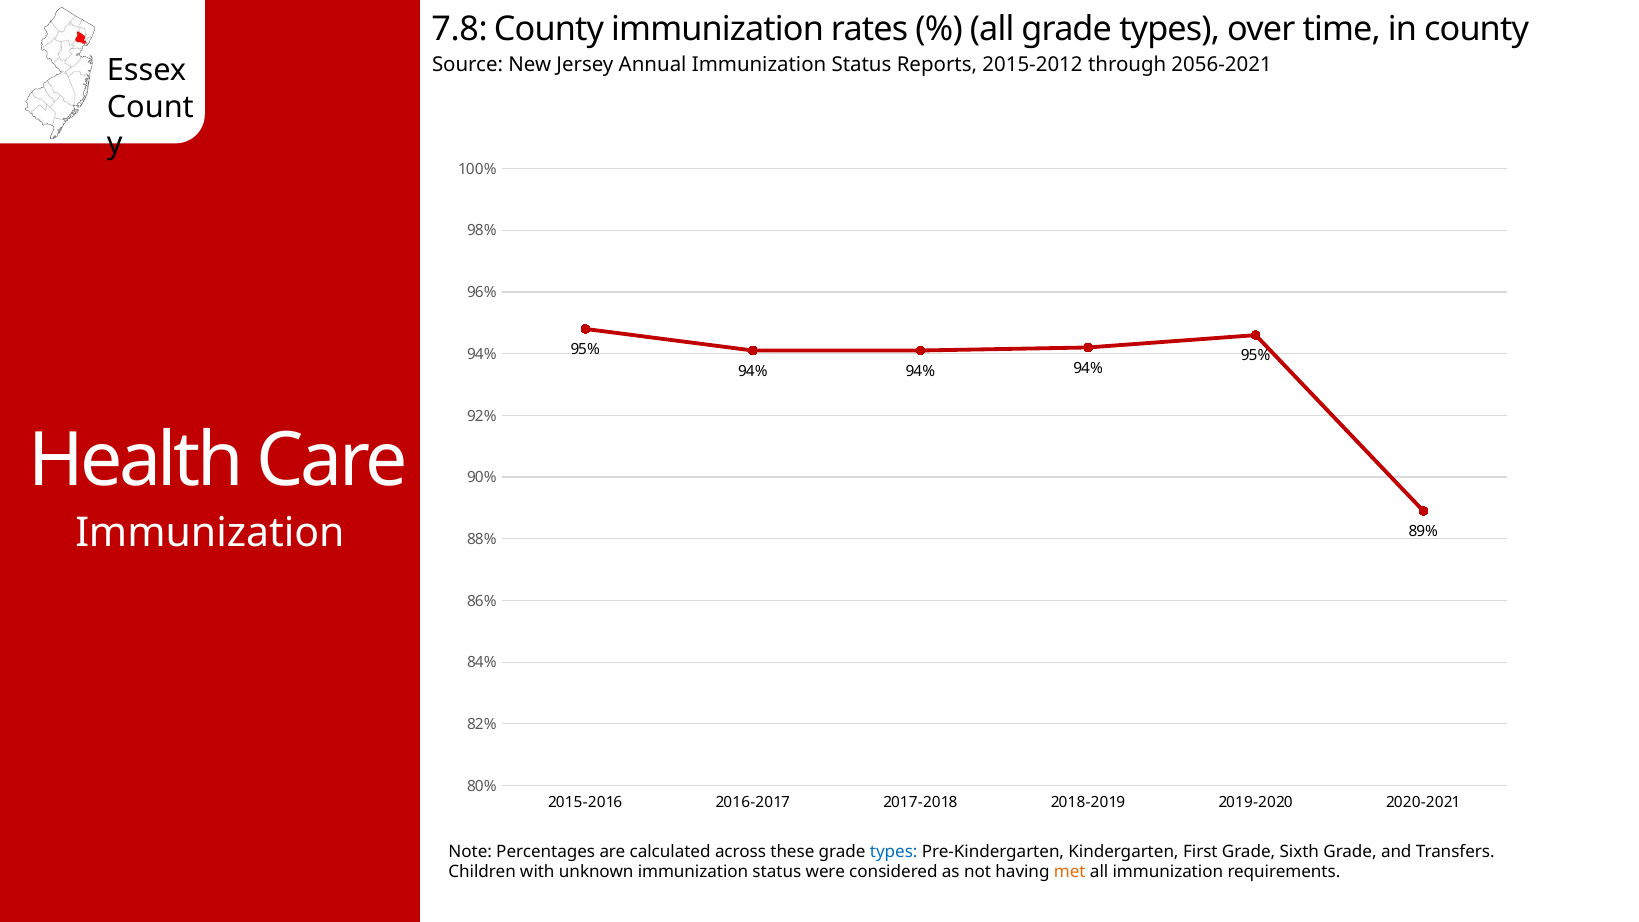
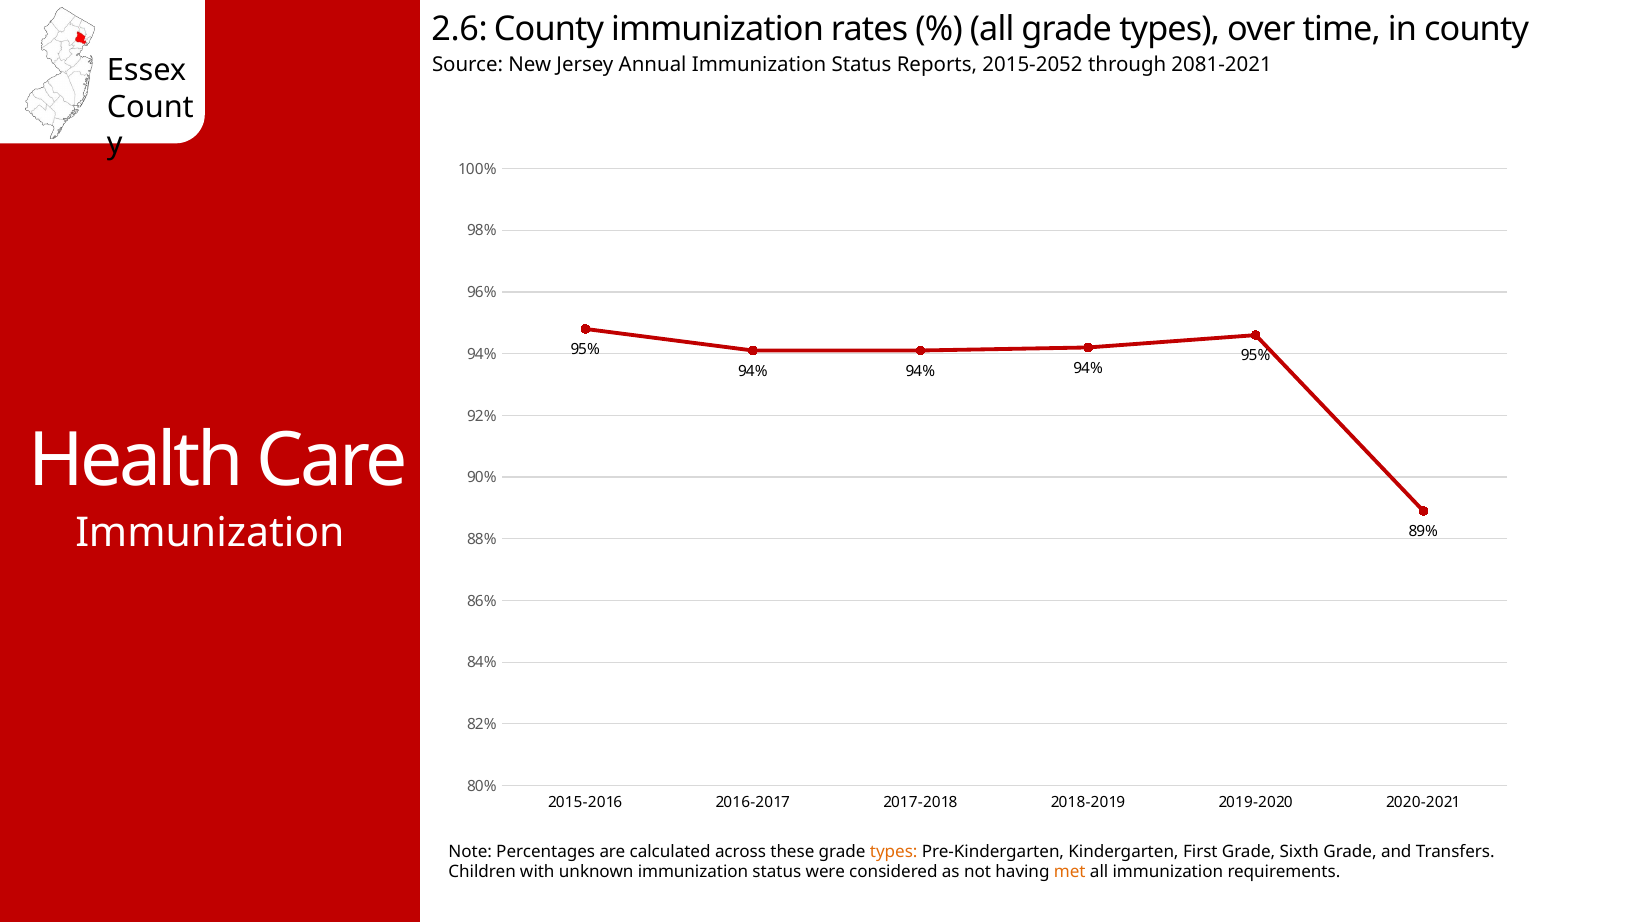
7.8: 7.8 -> 2.6
2015-2012: 2015-2012 -> 2015-2052
2056-2021: 2056-2021 -> 2081-2021
types at (894, 851) colour: blue -> orange
